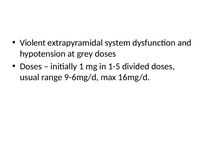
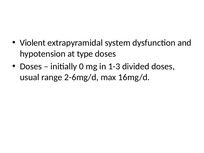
grey: grey -> type
1: 1 -> 0
1-5: 1-5 -> 1-3
9-6mg/d: 9-6mg/d -> 2-6mg/d
